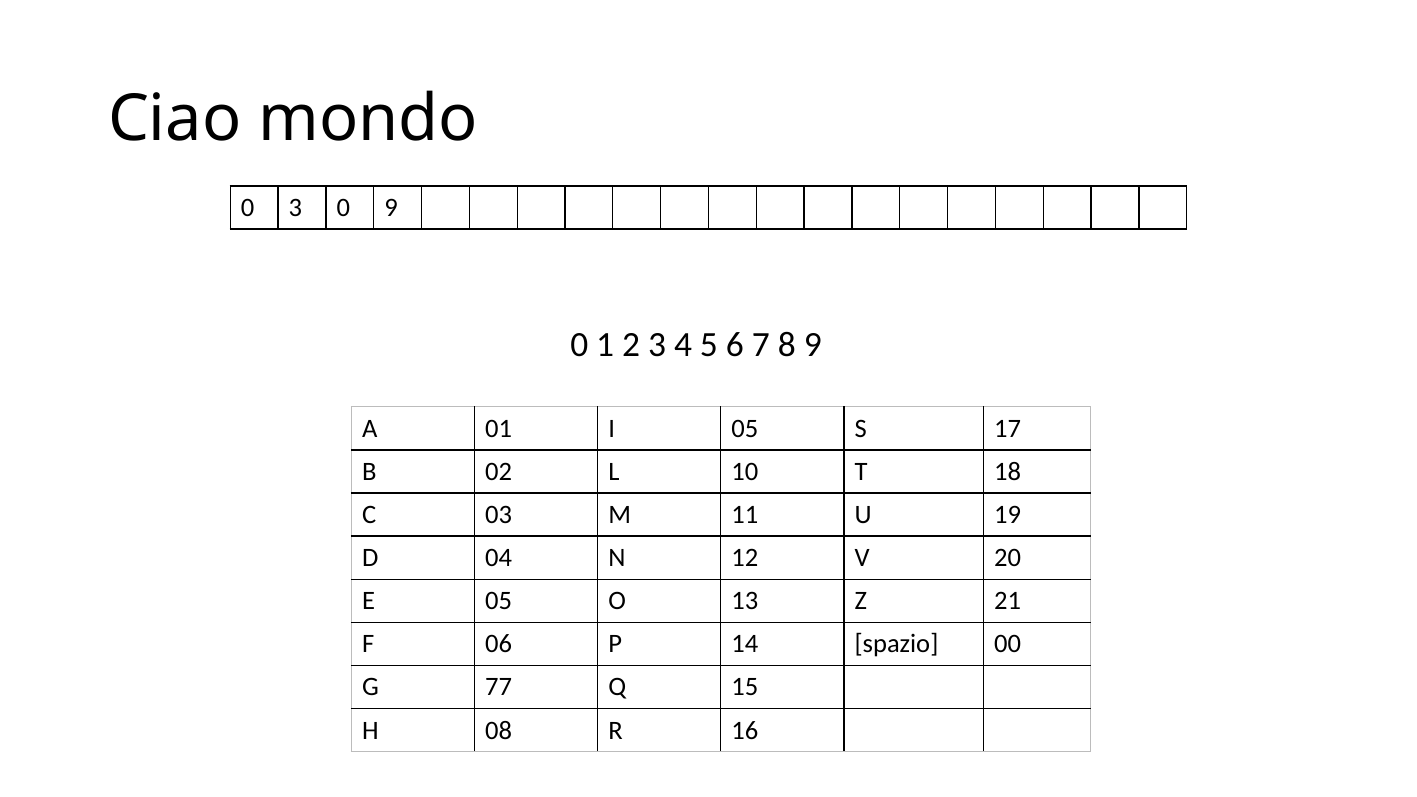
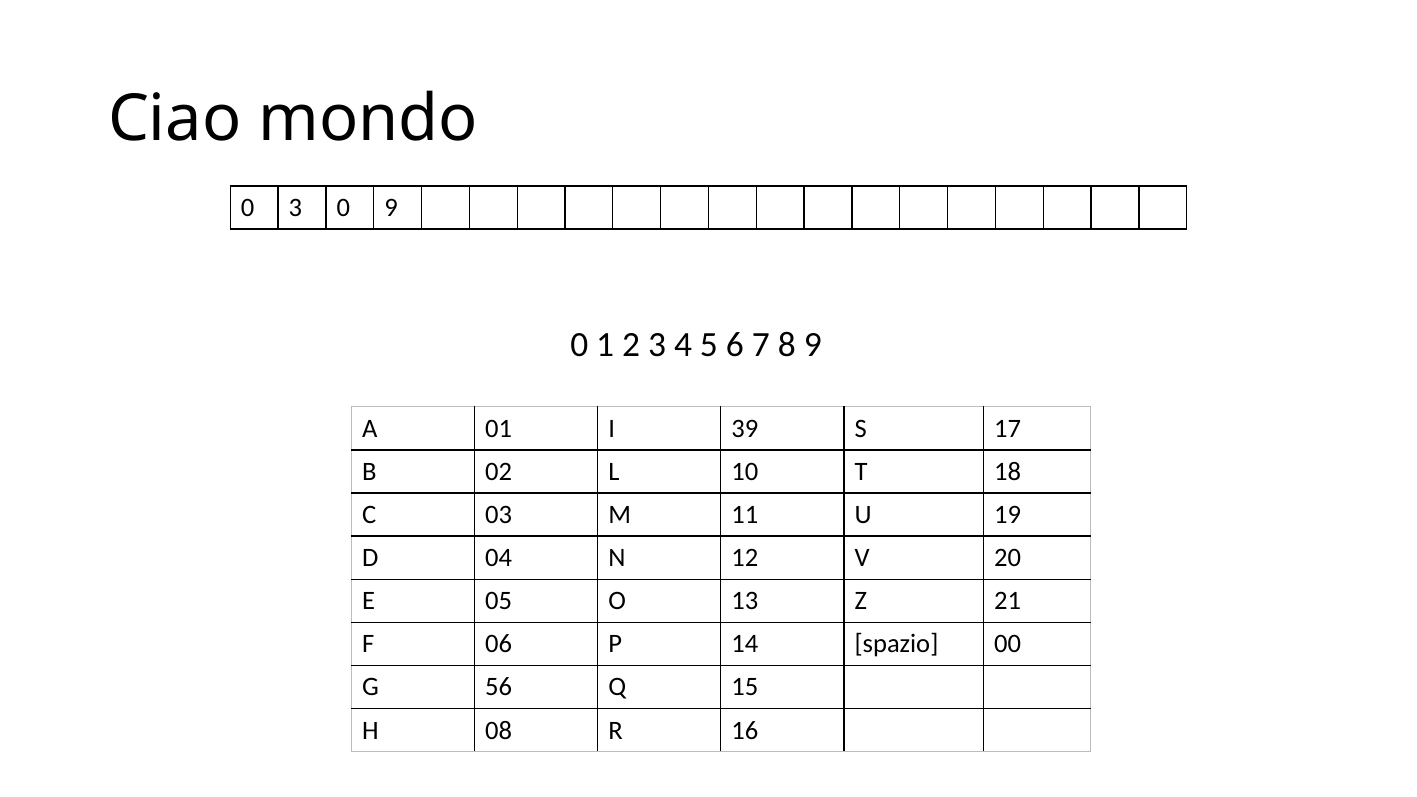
I 05: 05 -> 39
77: 77 -> 56
